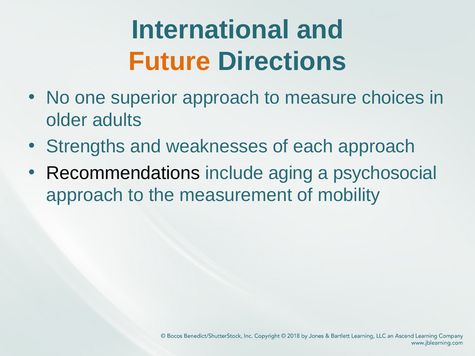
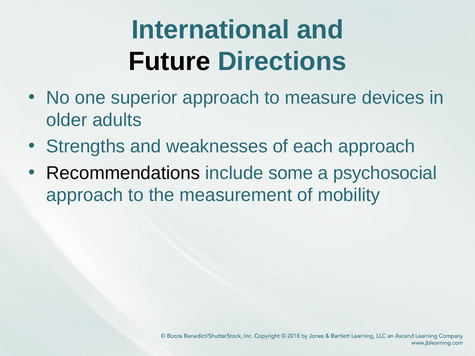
Future colour: orange -> black
choices: choices -> devices
aging: aging -> some
